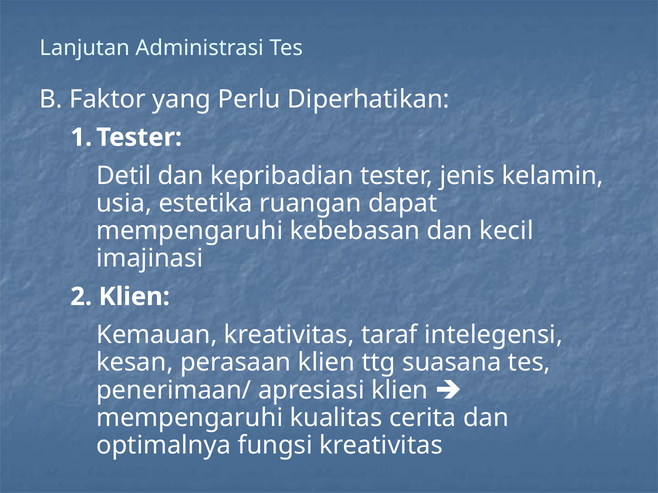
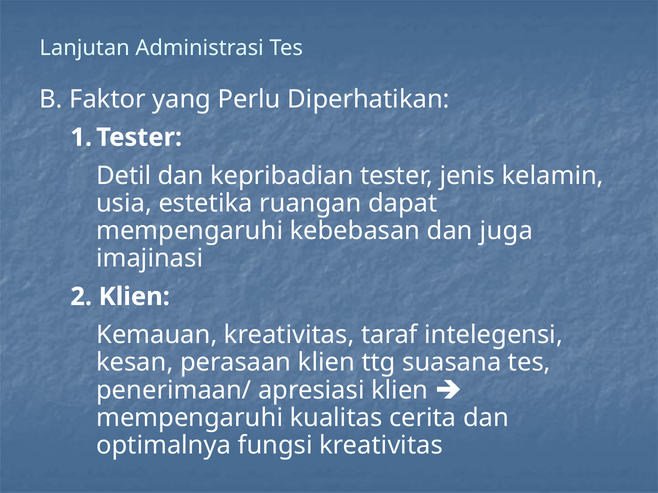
kecil: kecil -> juga
